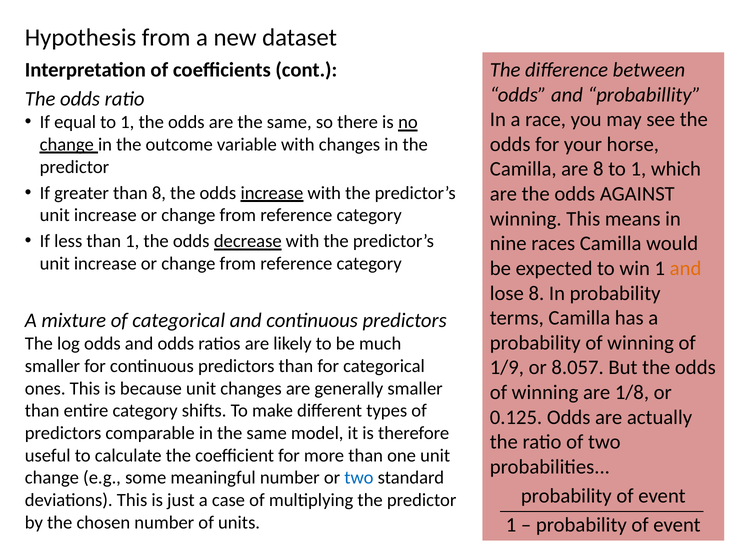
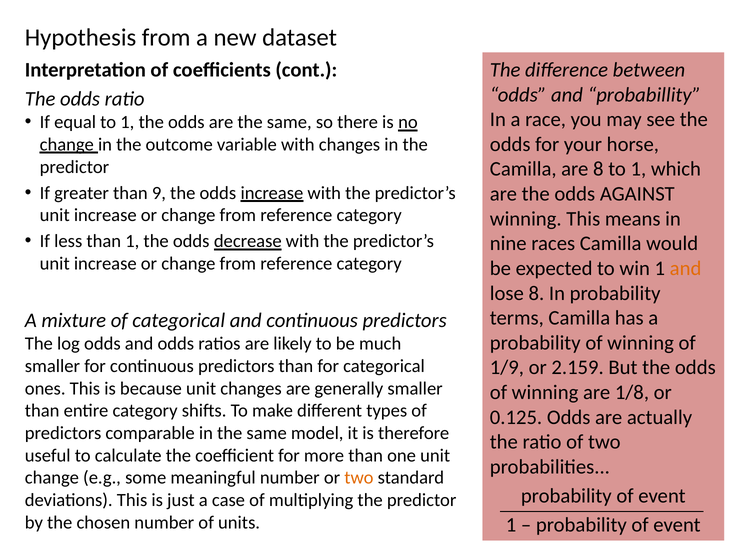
than 8: 8 -> 9
8.057: 8.057 -> 2.159
two at (359, 478) colour: blue -> orange
